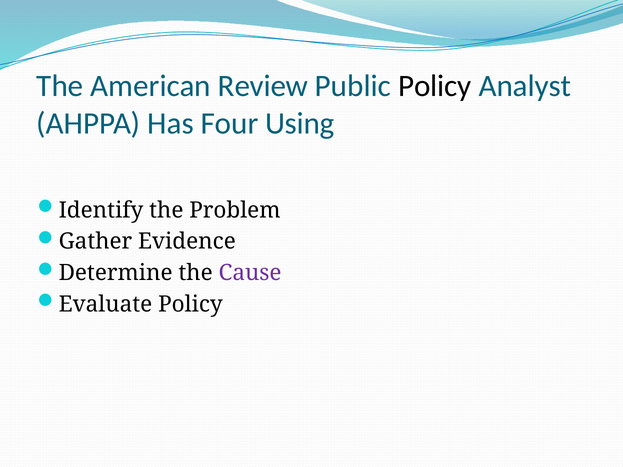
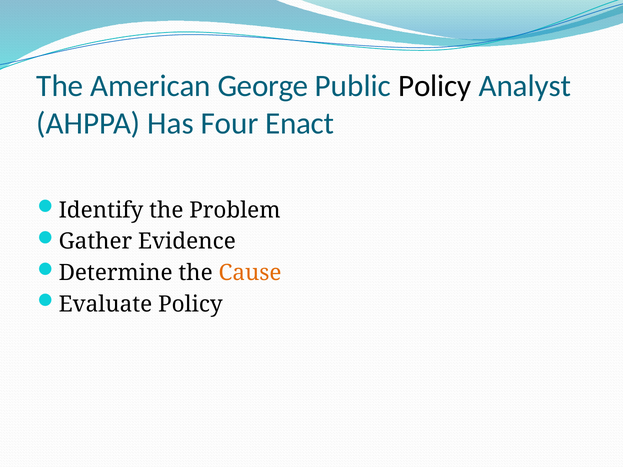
Review: Review -> George
Using: Using -> Enact
Cause colour: purple -> orange
